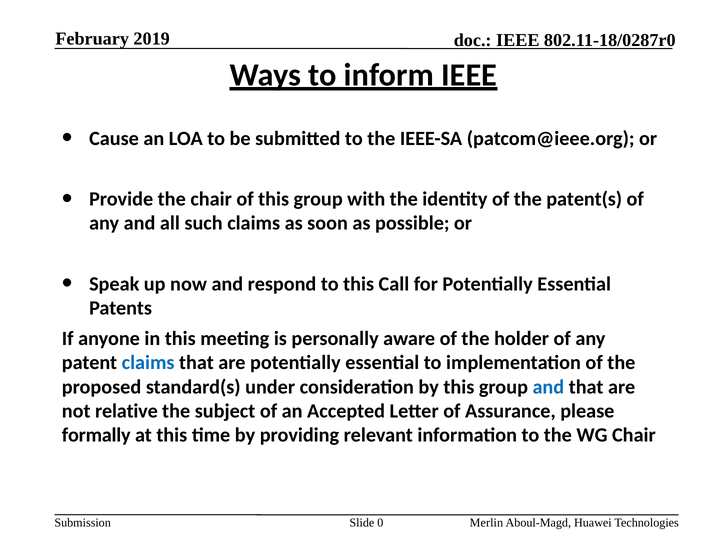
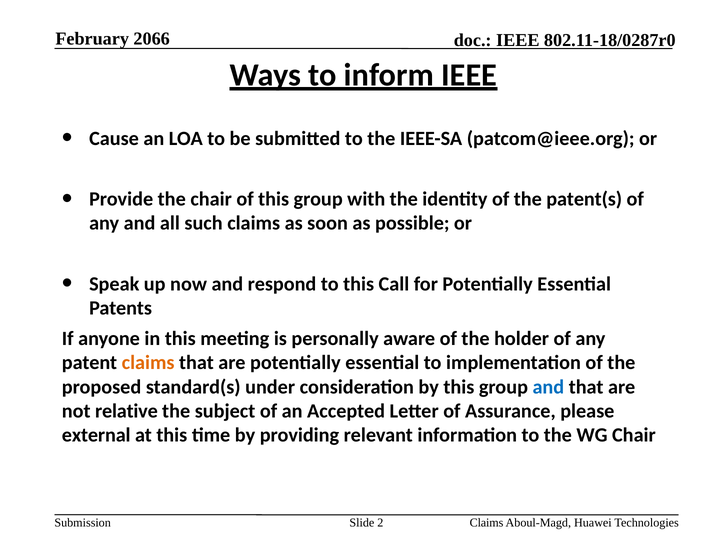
2019: 2019 -> 2066
claims at (148, 363) colour: blue -> orange
formally: formally -> external
0: 0 -> 2
Merlin at (486, 523): Merlin -> Claims
